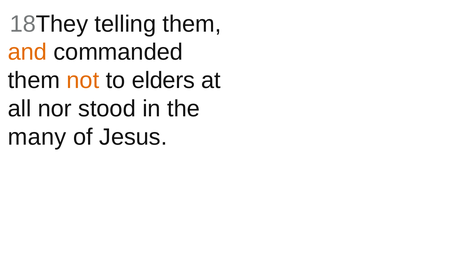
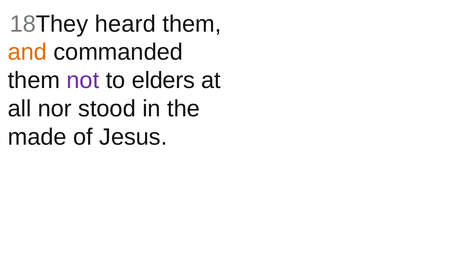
telling: telling -> heard
not colour: orange -> purple
many: many -> made
